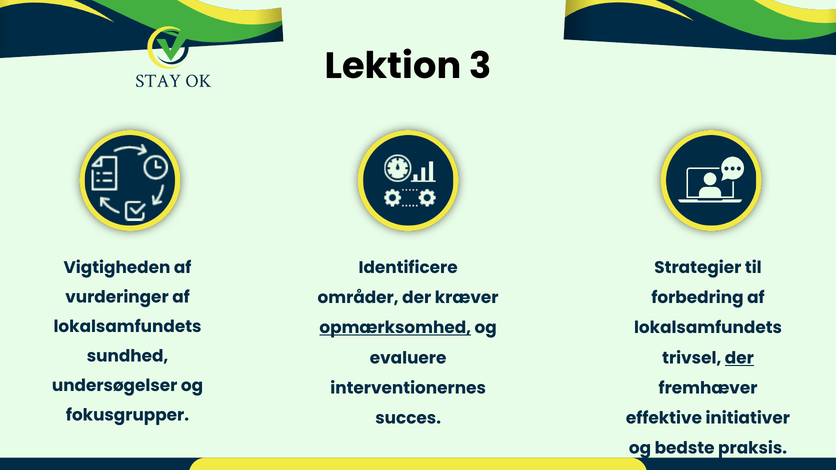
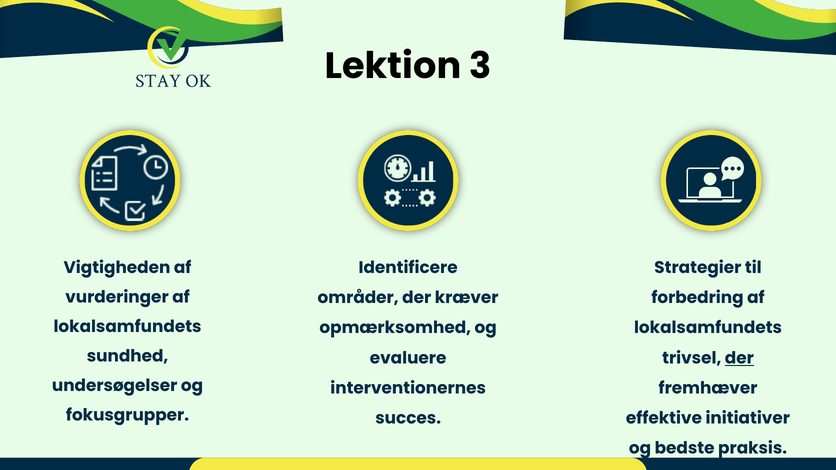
opmærksomhed underline: present -> none
